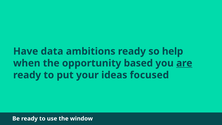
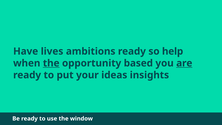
data: data -> lives
the at (51, 63) underline: none -> present
focused: focused -> insights
